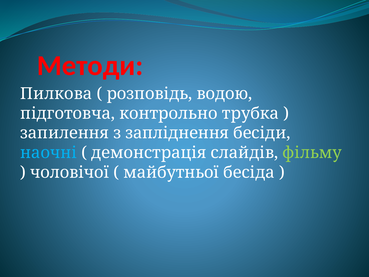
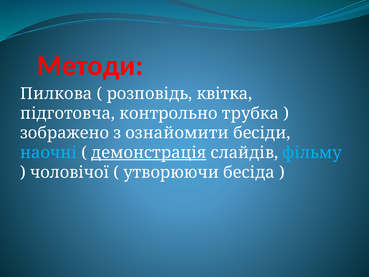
водою: водою -> квітка
запилення: запилення -> зображено
запліднення: запліднення -> ознайомити
демонстрація underline: none -> present
фільму colour: light green -> light blue
майбутньої: майбутньої -> утворюючи
